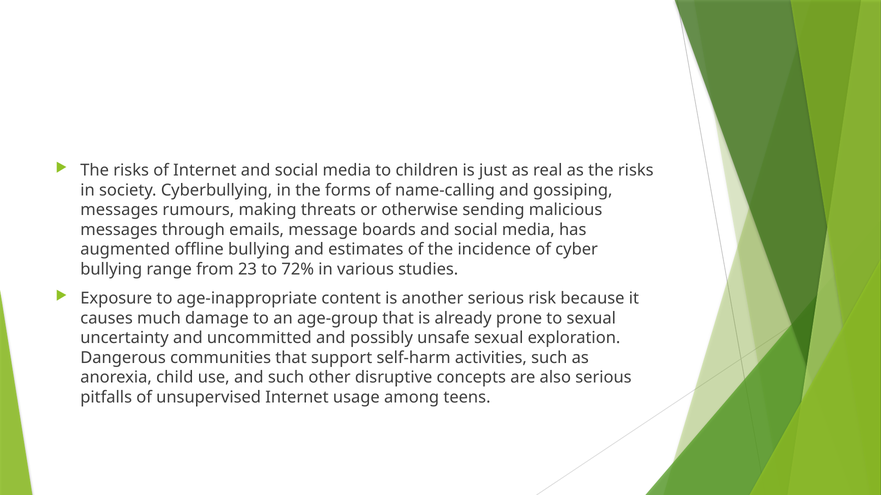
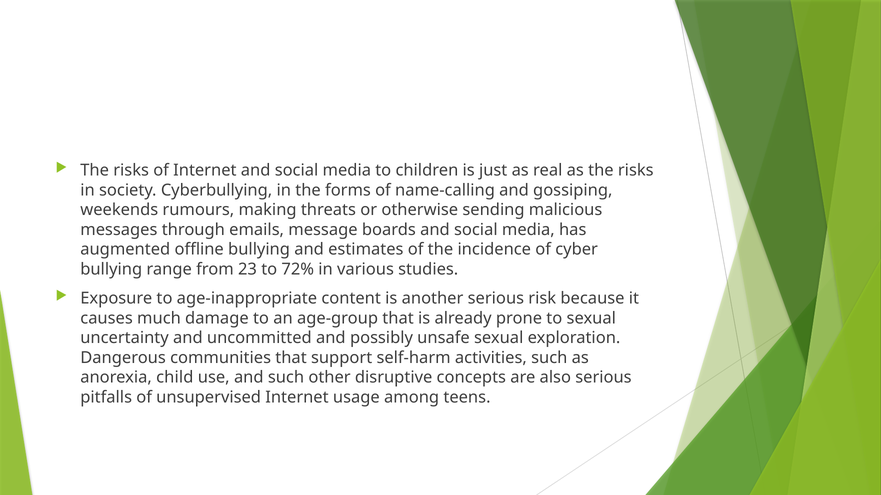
messages at (119, 210): messages -> weekends
